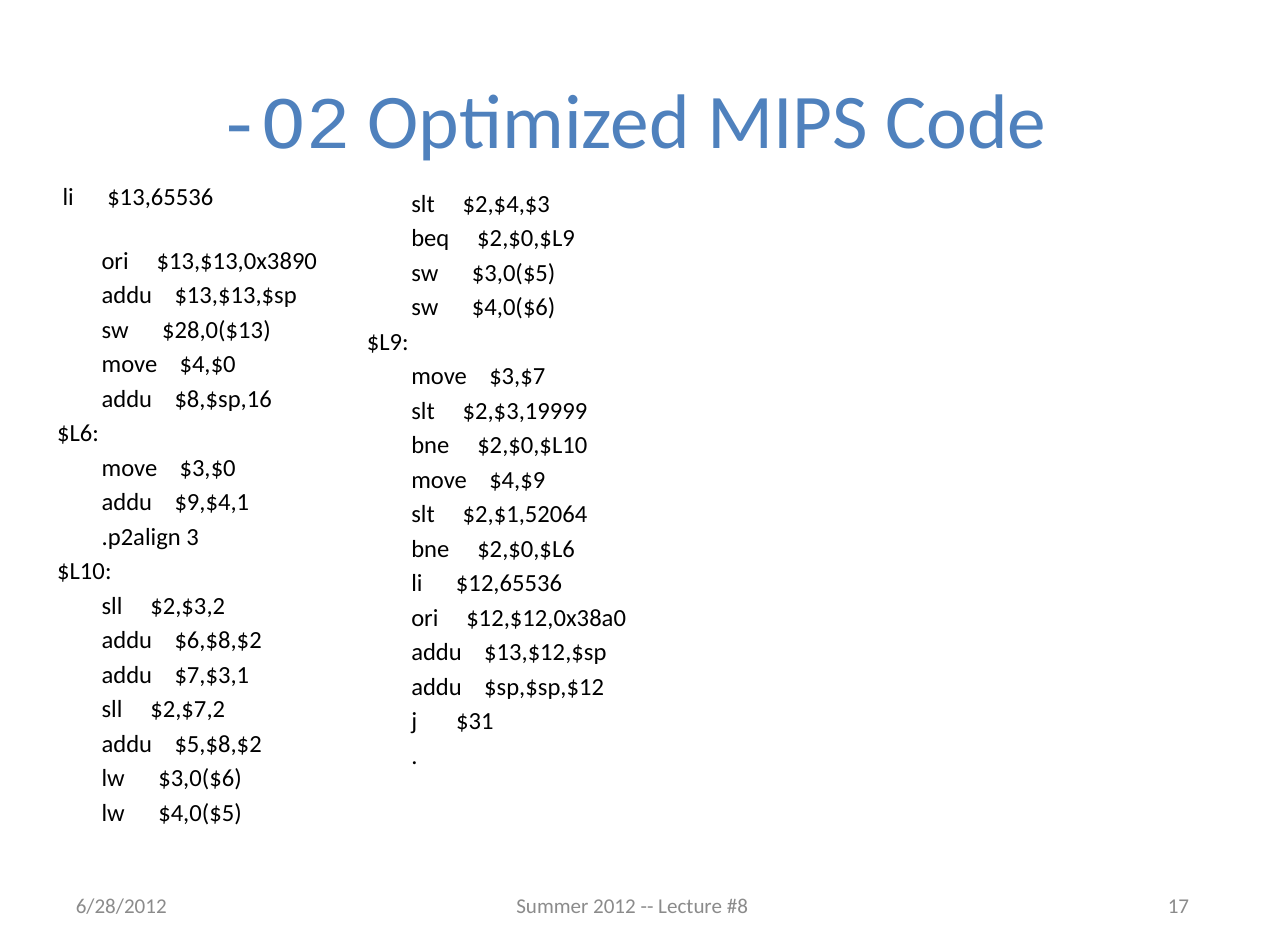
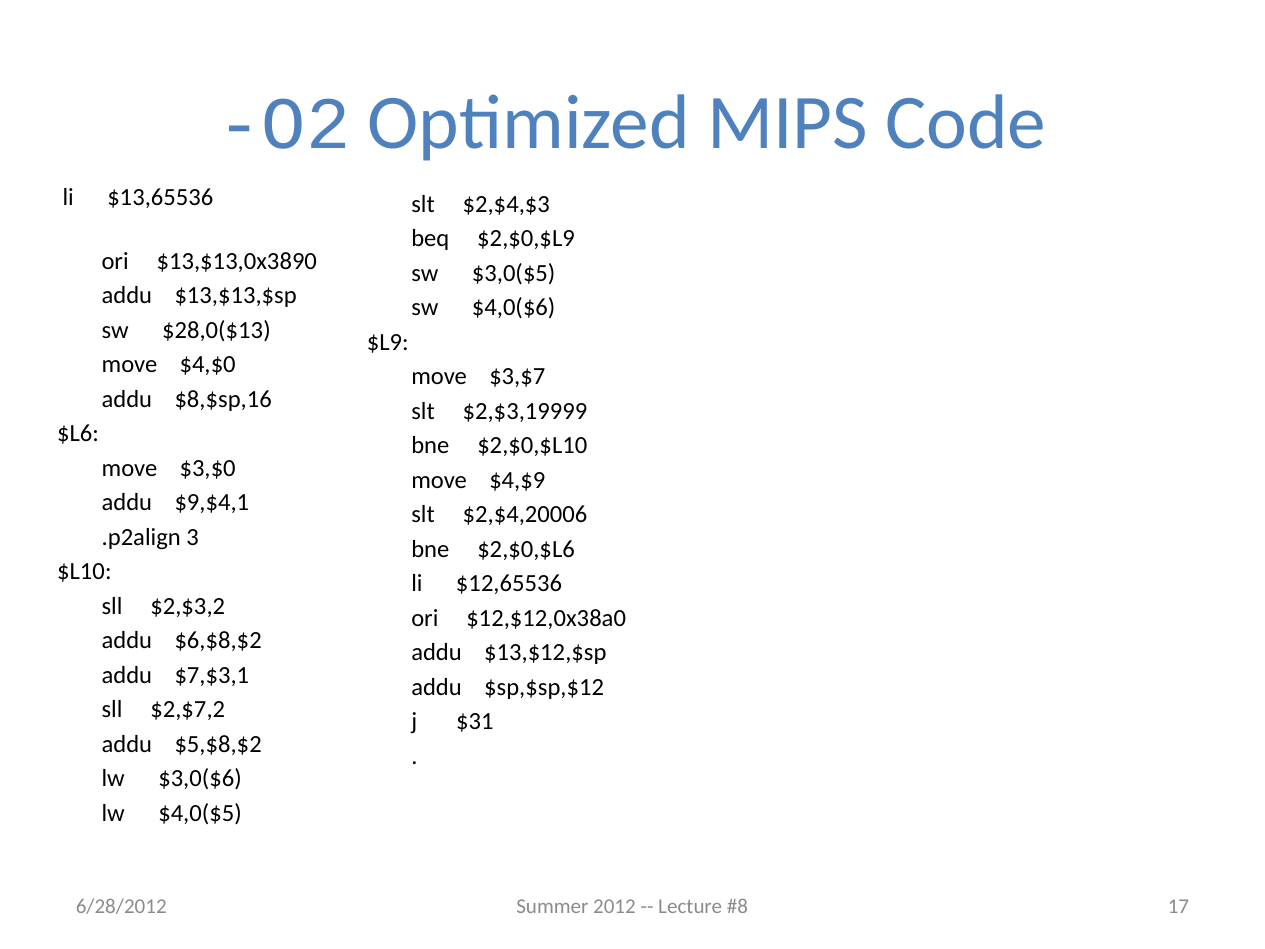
$2,$1,52064: $2,$1,52064 -> $2,$4,20006
